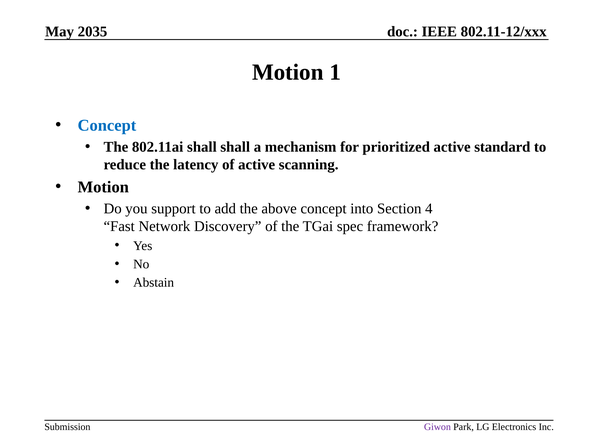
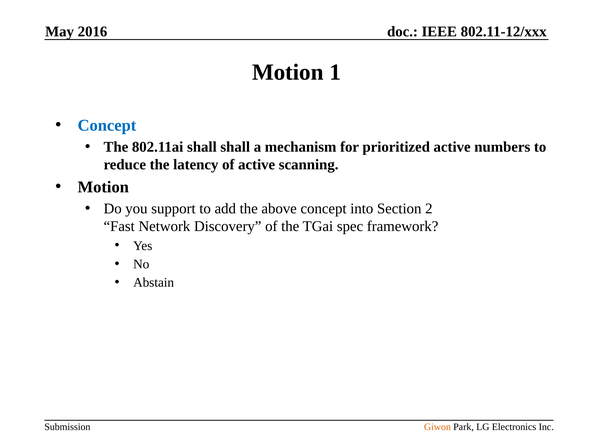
2035: 2035 -> 2016
standard: standard -> numbers
4: 4 -> 2
Giwon colour: purple -> orange
